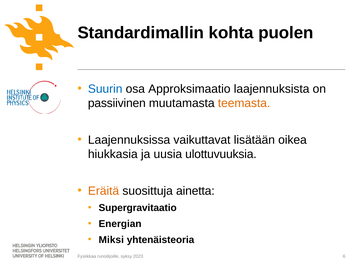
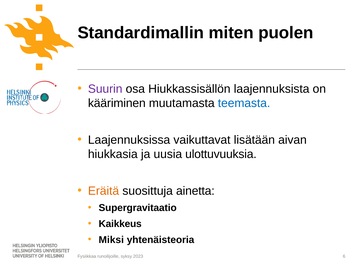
kohta: kohta -> miten
Suurin colour: blue -> purple
Approksimaatio: Approksimaatio -> Hiukkassisällön
passiivinen: passiivinen -> kääriminen
teemasta colour: orange -> blue
oikea: oikea -> aivan
Energian: Energian -> Kaikkeus
